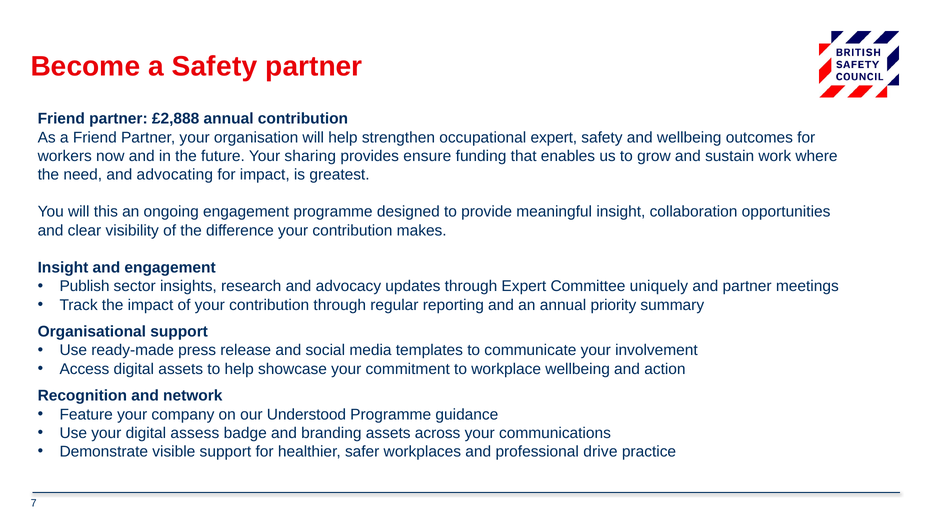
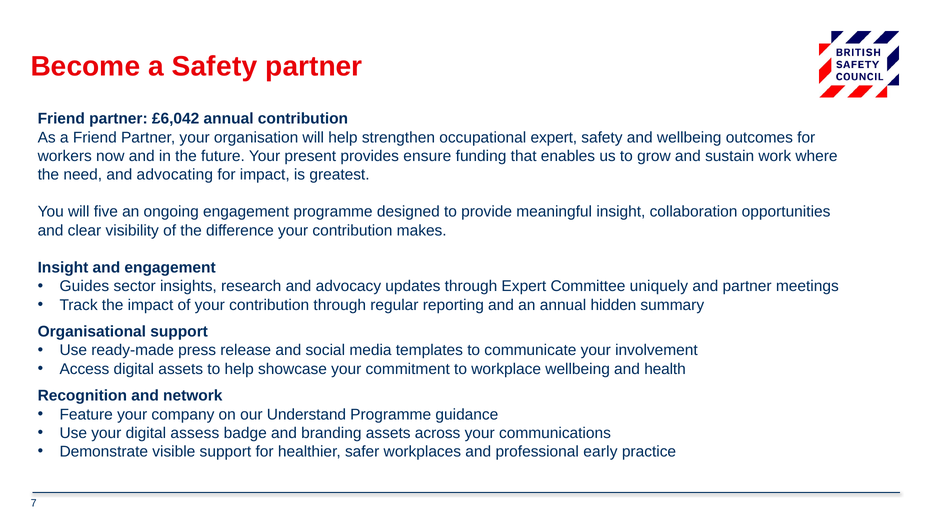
£2,888: £2,888 -> £6,042
sharing: sharing -> present
this: this -> five
Publish: Publish -> Guides
priority: priority -> hidden
action: action -> health
Understood: Understood -> Understand
drive: drive -> early
